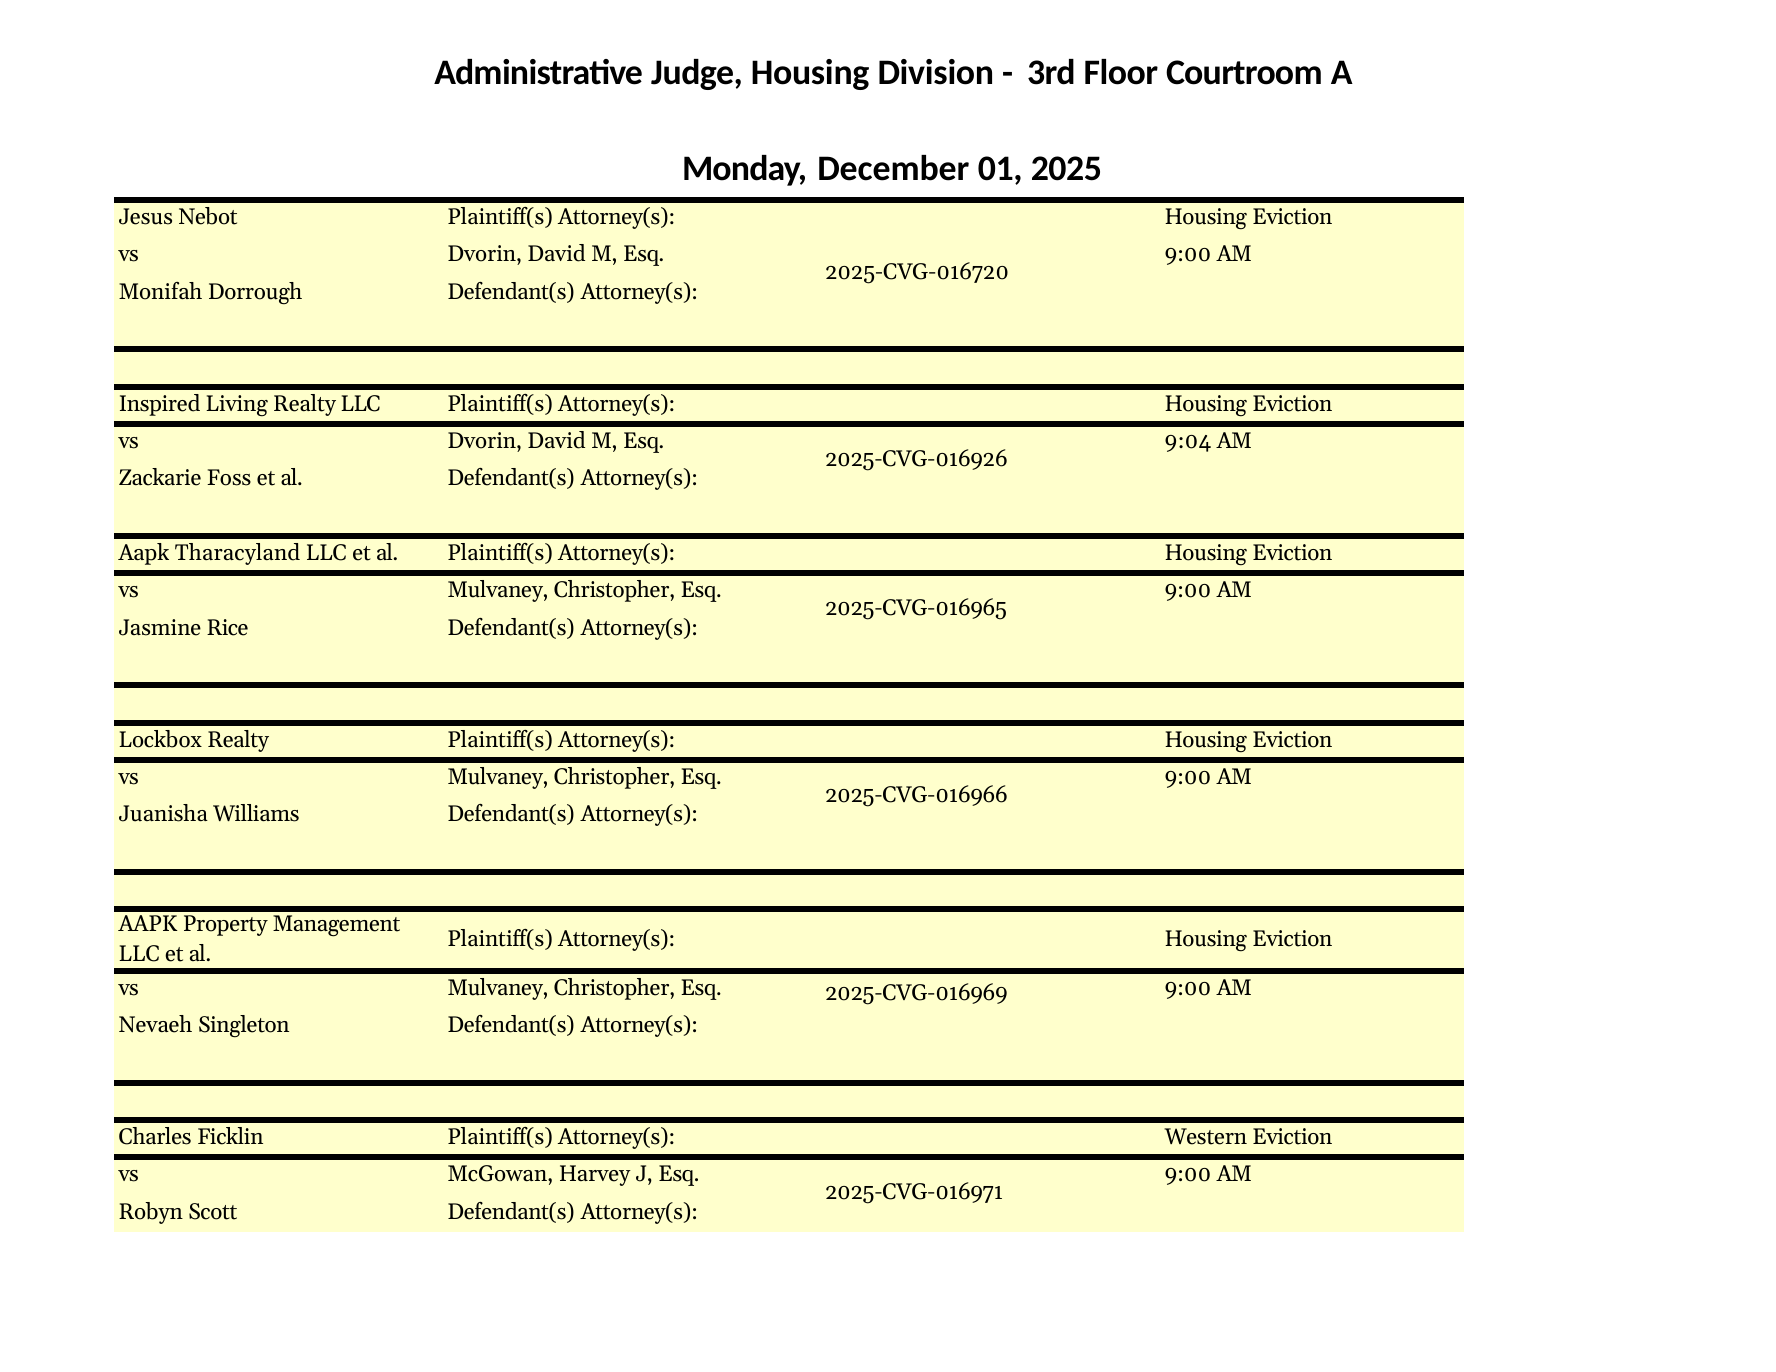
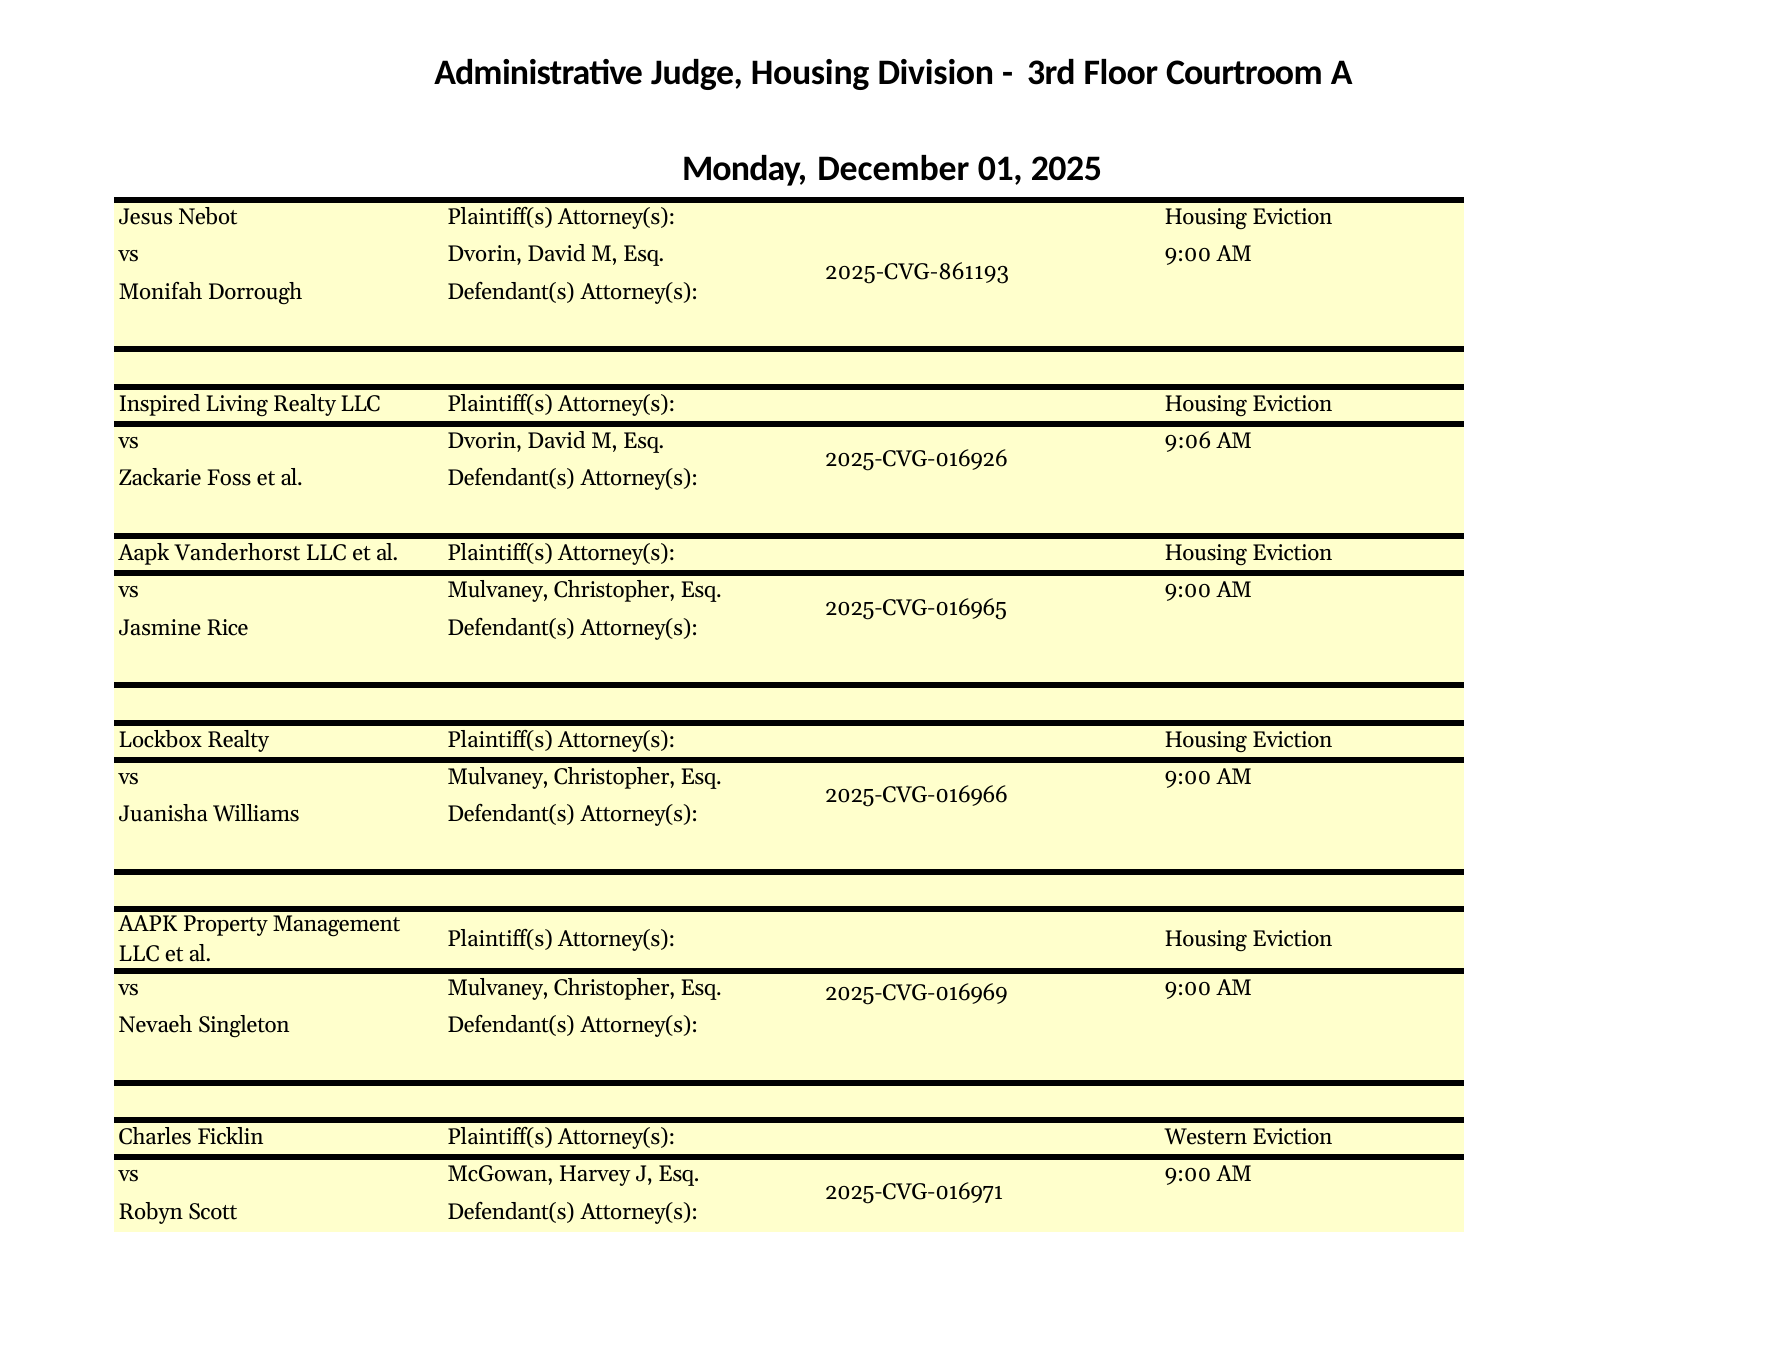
2025-CVG-016720: 2025-CVG-016720 -> 2025-CVG-861193
9:04: 9:04 -> 9:06
Tharacyland: Tharacyland -> Vanderhorst
